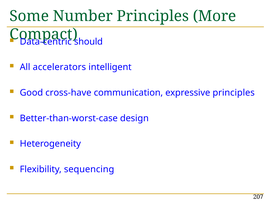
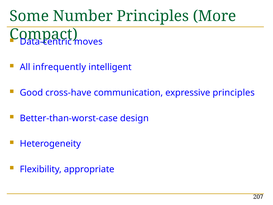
should: should -> moves
accelerators: accelerators -> infrequently
sequencing: sequencing -> appropriate
